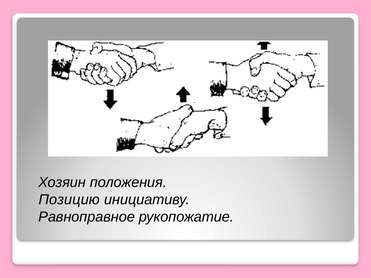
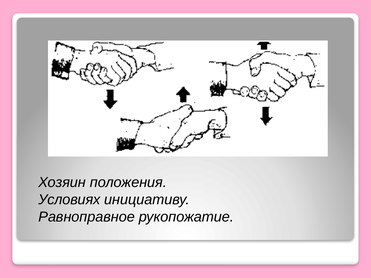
Позицию: Позицию -> Условиях
